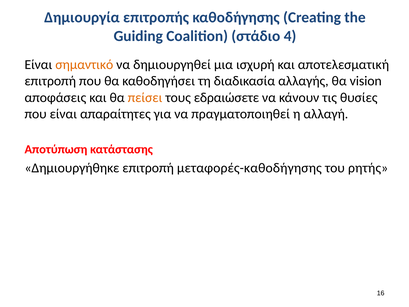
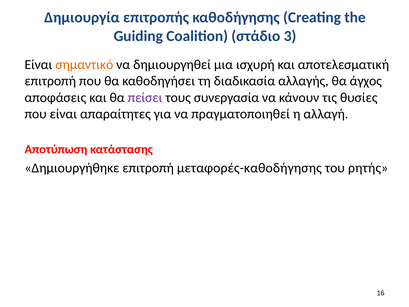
4: 4 -> 3
vision: vision -> άγχος
πείσει colour: orange -> purple
εδραιώσετε: εδραιώσετε -> συνεργασία
